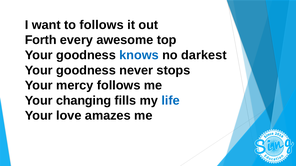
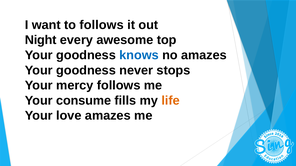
Forth: Forth -> Night
no darkest: darkest -> amazes
changing: changing -> consume
life colour: blue -> orange
